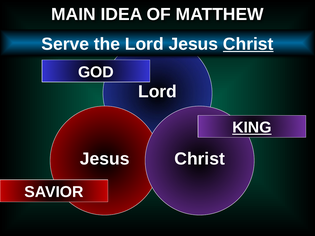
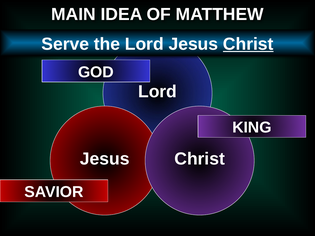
KING underline: present -> none
